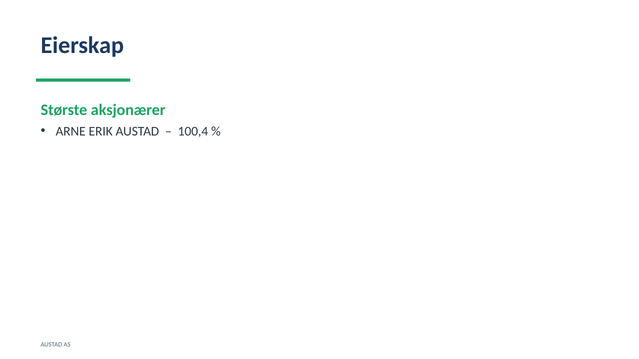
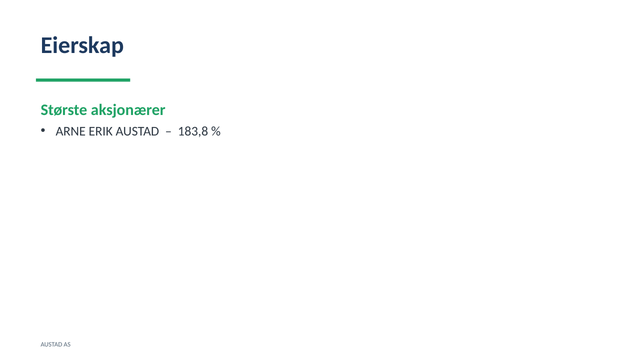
100,4: 100,4 -> 183,8
